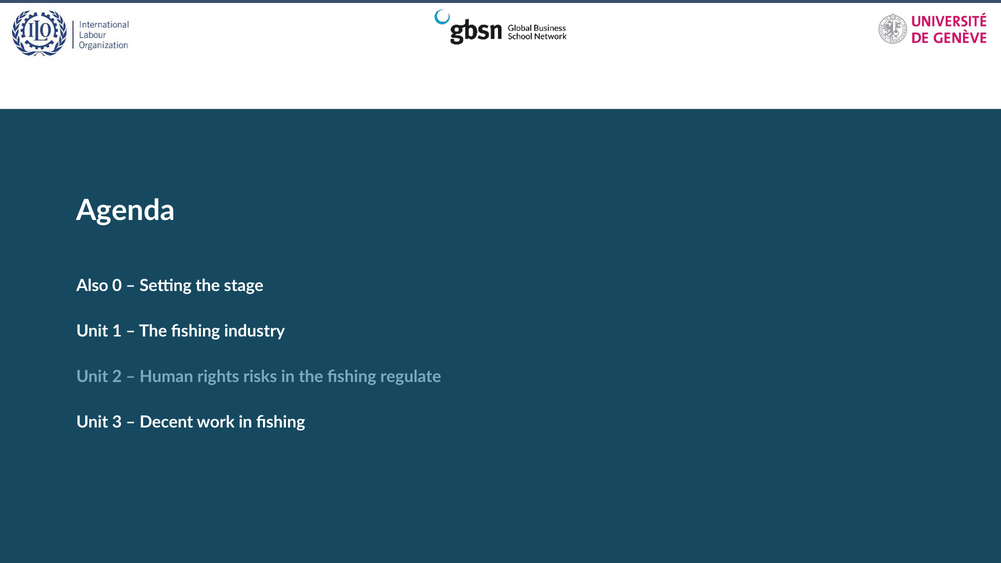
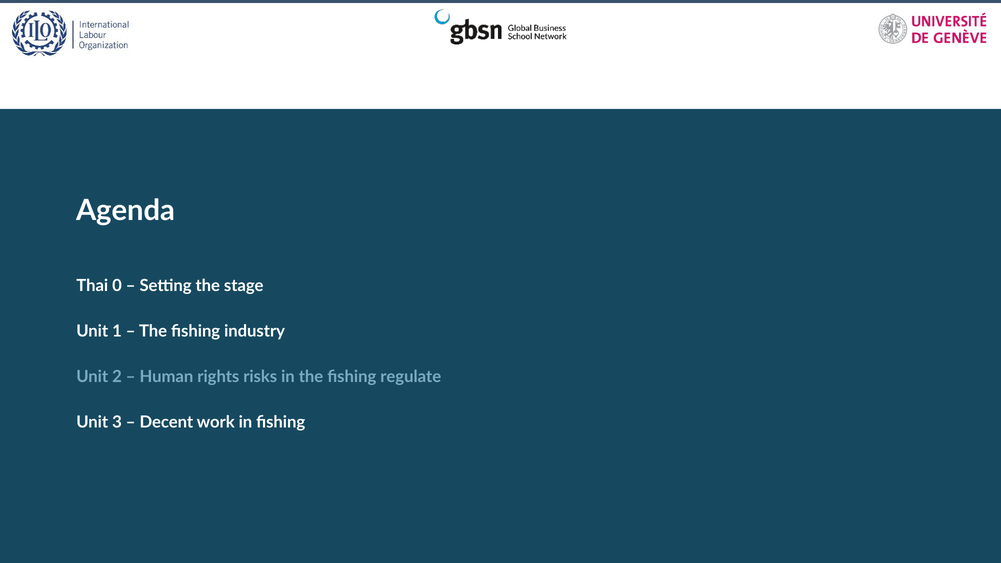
Also: Also -> Thai
